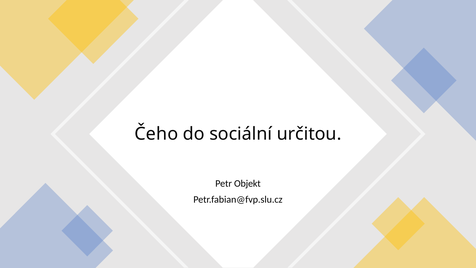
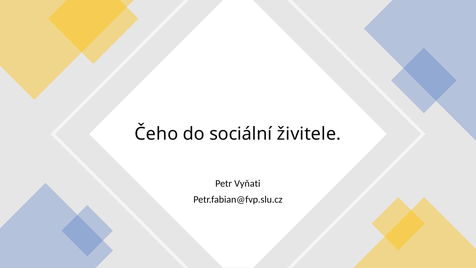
určitou: určitou -> živitele
Objekt: Objekt -> Vyňati
